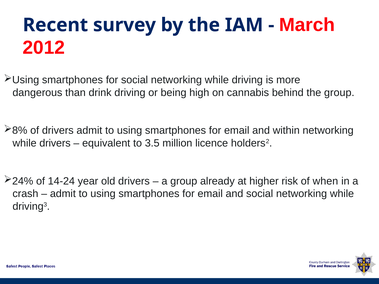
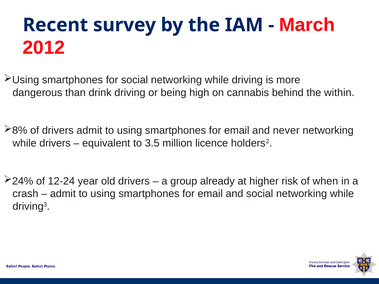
the group: group -> within
within: within -> never
14-24: 14-24 -> 12-24
